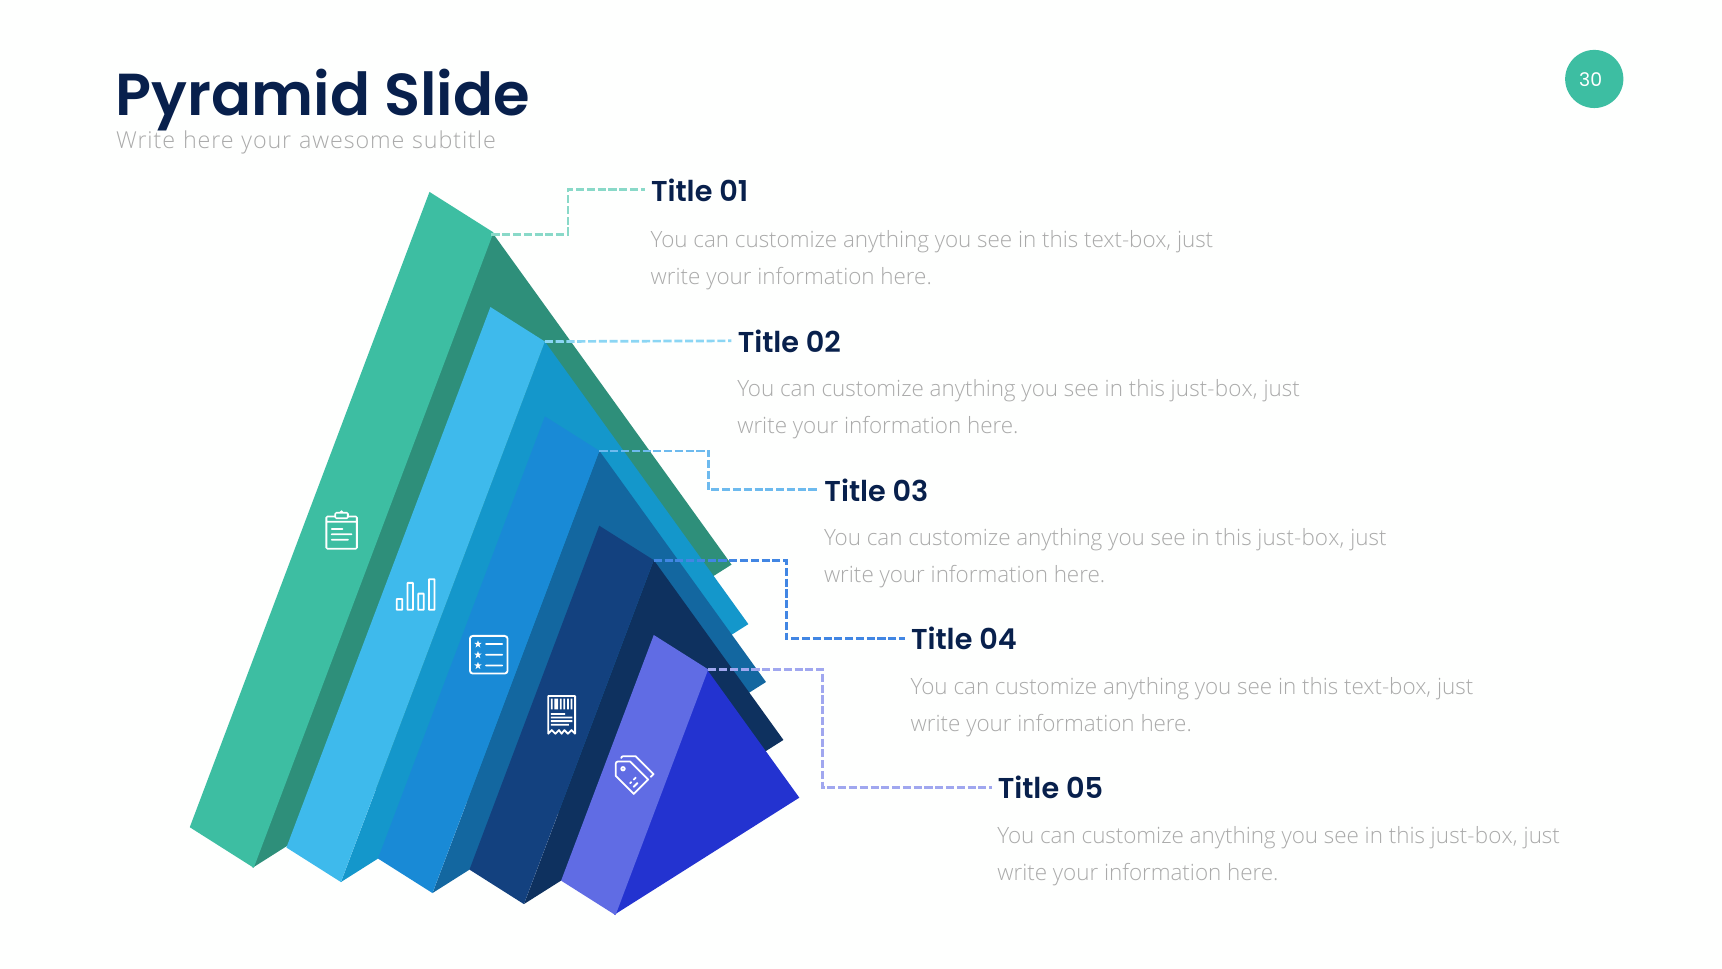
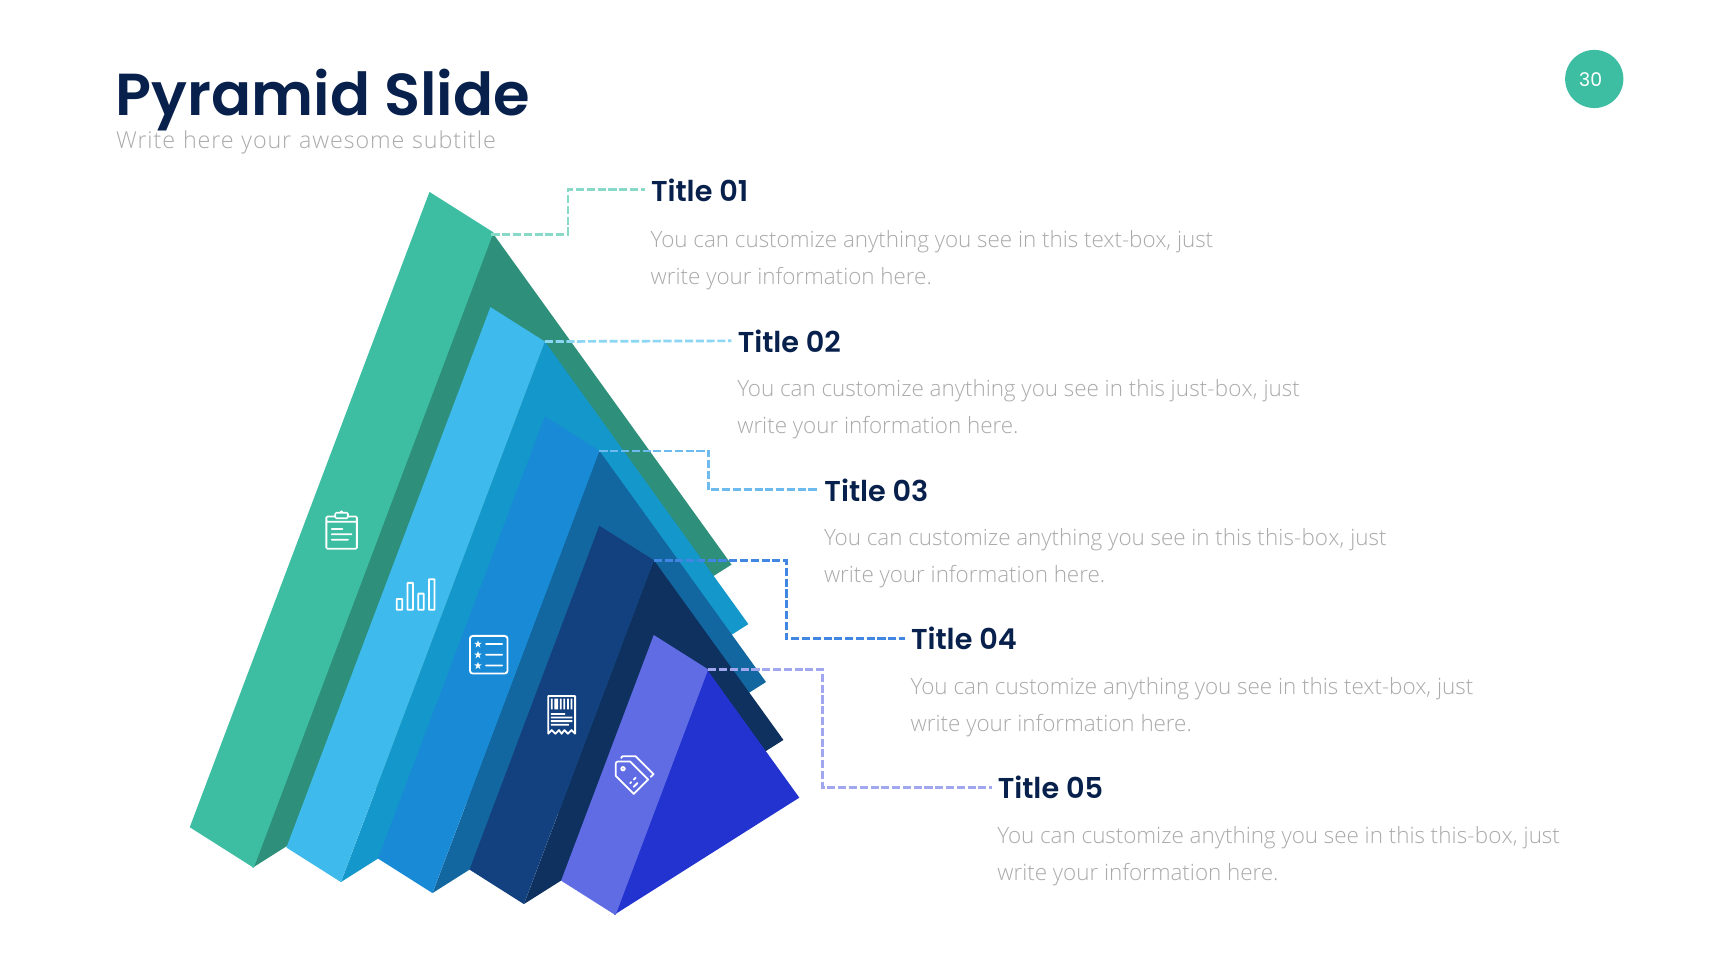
just-box at (1301, 538): just-box -> this-box
just-box at (1474, 836): just-box -> this-box
